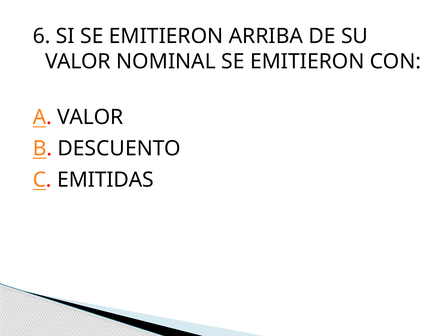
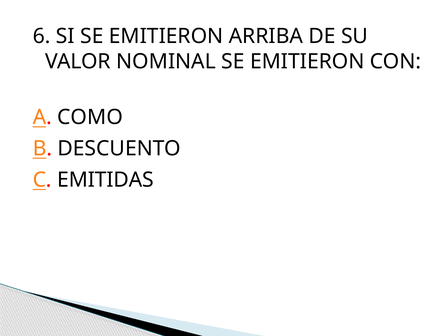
A VALOR: VALOR -> COMO
